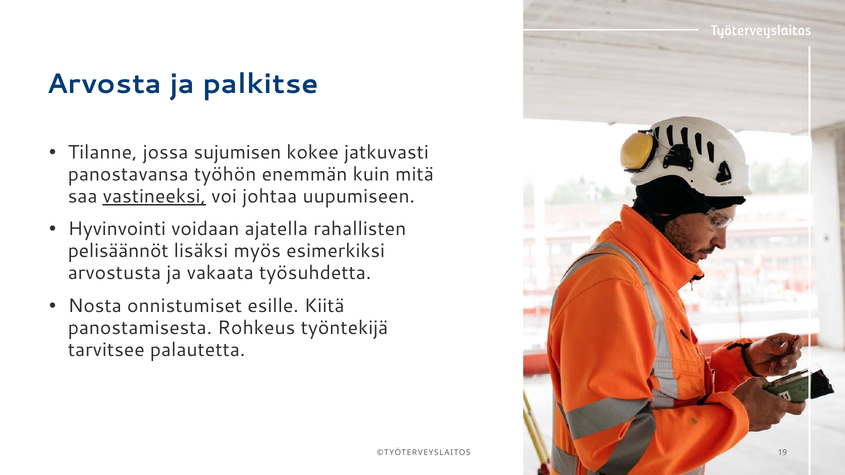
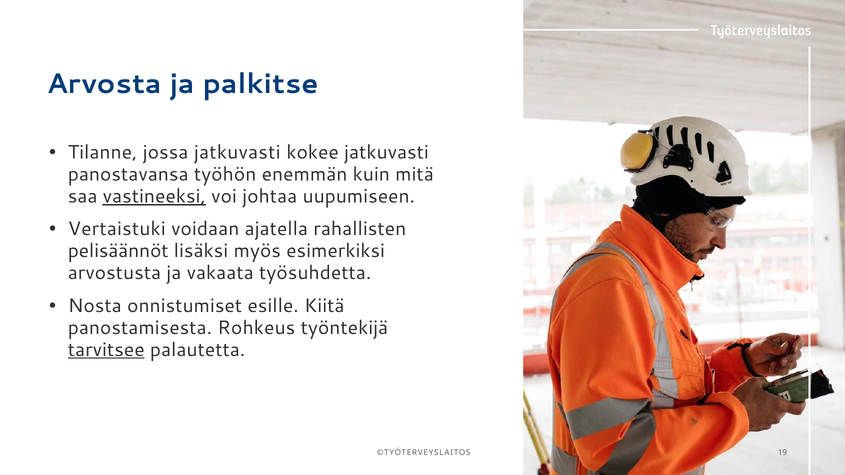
jossa sujumisen: sujumisen -> jatkuvasti
Hyvinvointi: Hyvinvointi -> Vertaistuki
tarvitsee underline: none -> present
